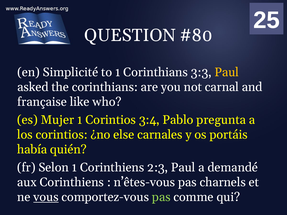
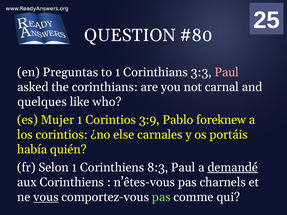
Simplicité: Simplicité -> Preguntas
Paul at (227, 72) colour: yellow -> pink
française: française -> quelques
3:4: 3:4 -> 3:9
pregunta: pregunta -> foreknew
2:3: 2:3 -> 8:3
demandé underline: none -> present
